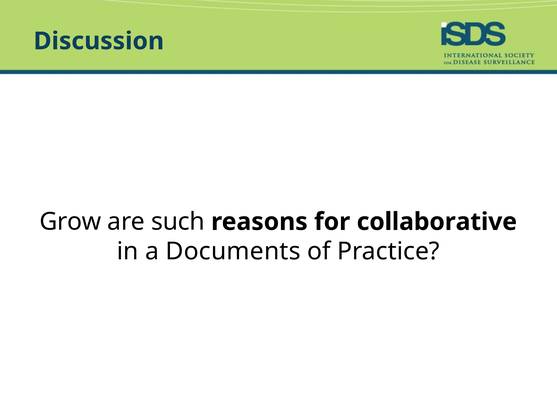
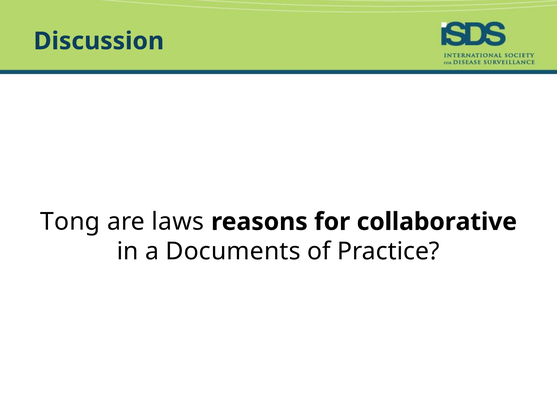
Grow: Grow -> Tong
such: such -> laws
